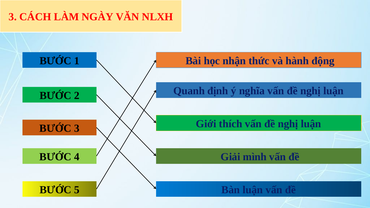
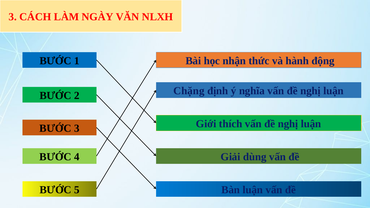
Quanh: Quanh -> Chặng
mình: mình -> dùng
